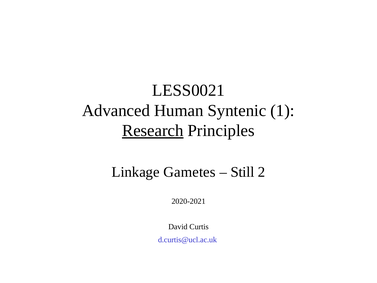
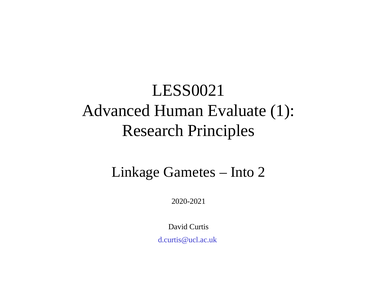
Syntenic: Syntenic -> Evaluate
Research underline: present -> none
Still: Still -> Into
